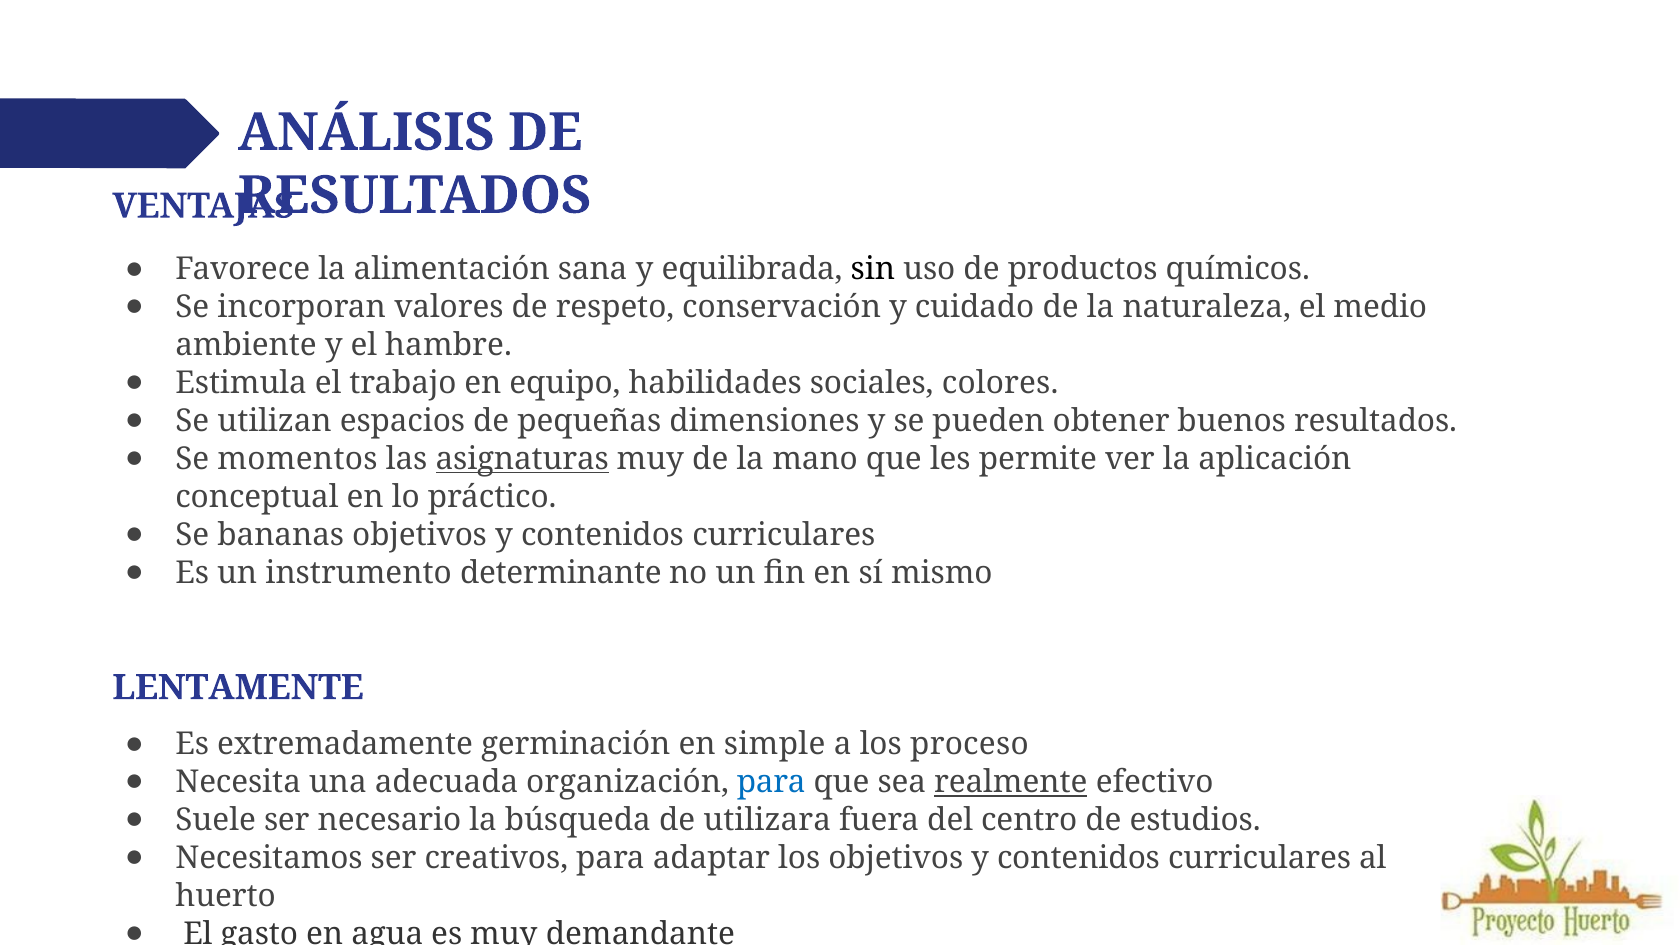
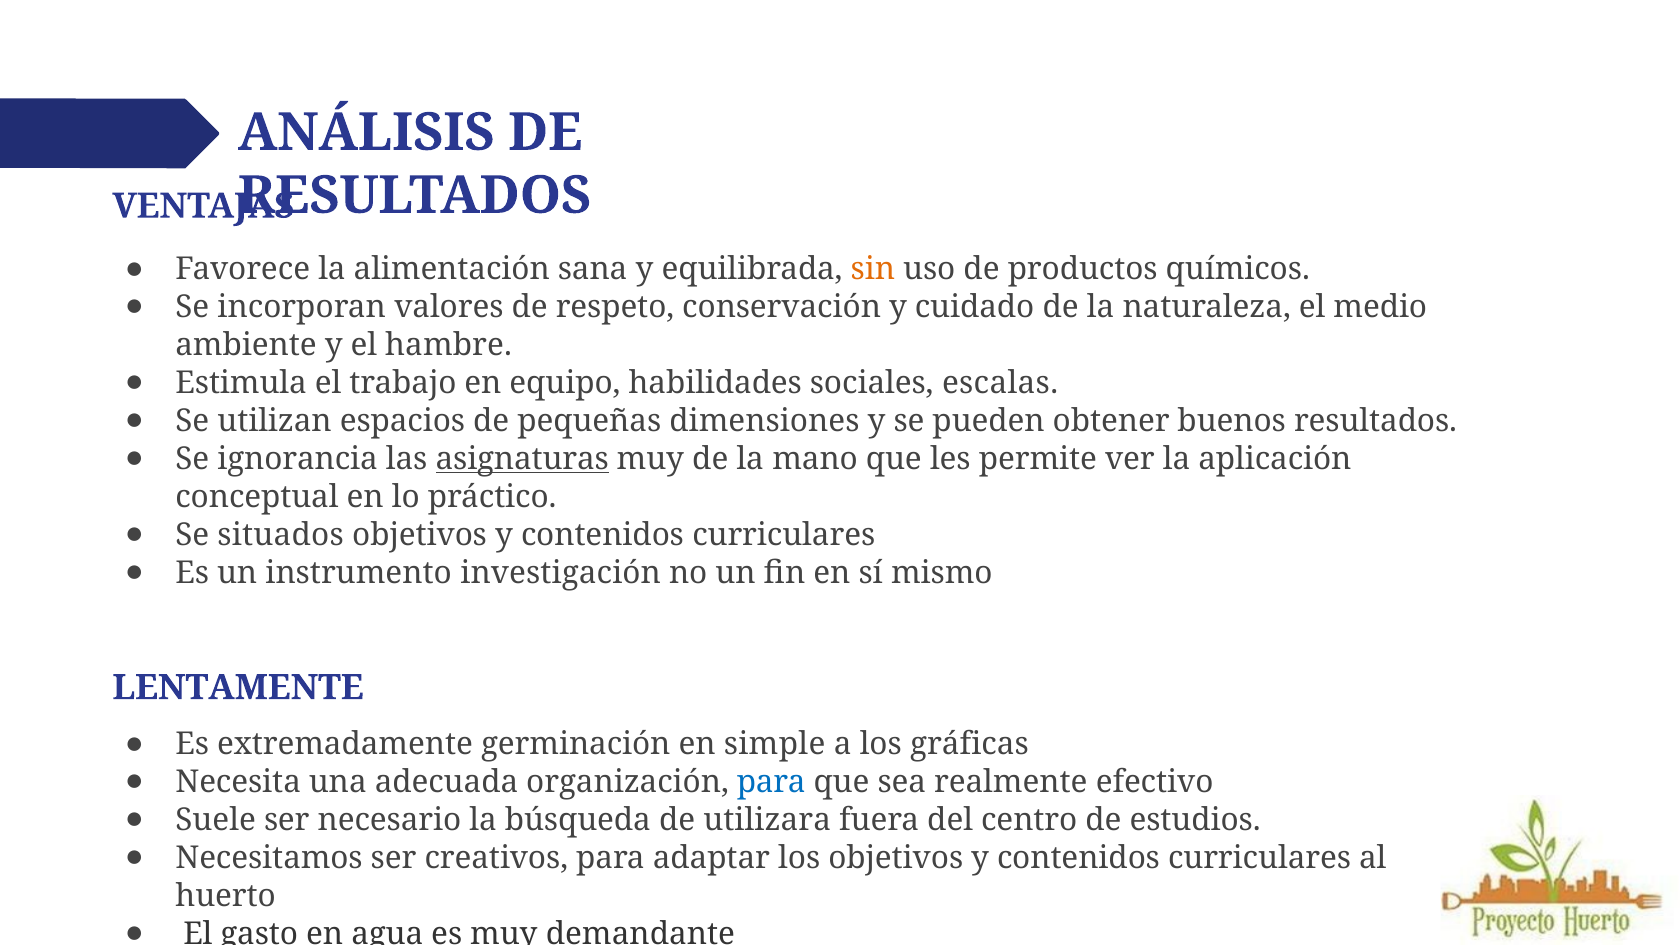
sin colour: black -> orange
colores: colores -> escalas
momentos: momentos -> ignorancia
bananas: bananas -> situados
determinante: determinante -> investigación
proceso: proceso -> gráficas
realmente underline: present -> none
